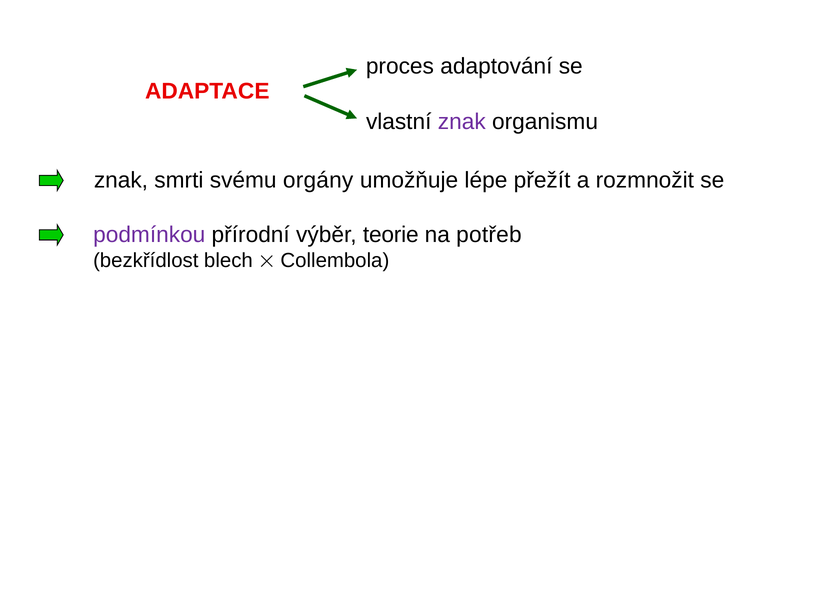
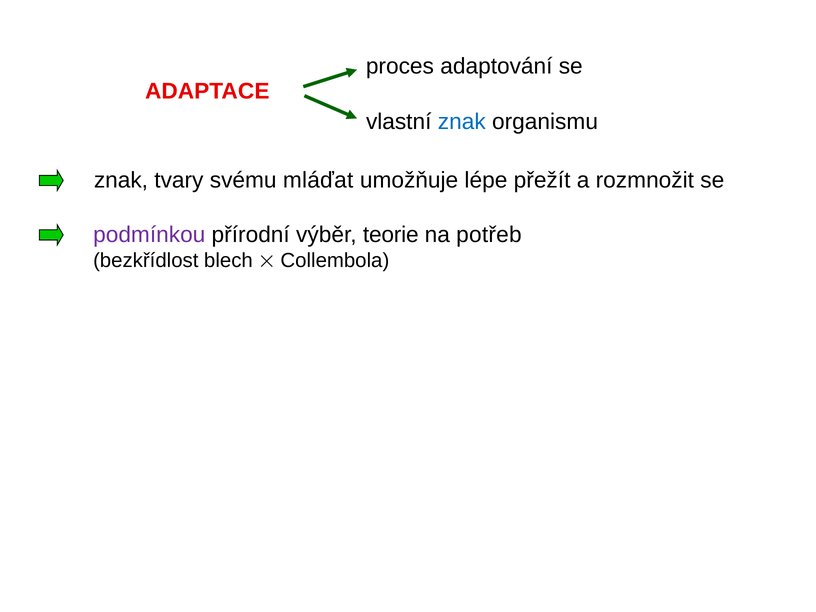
znak at (462, 122) colour: purple -> blue
smrti: smrti -> tvary
orgány: orgány -> mláďat
